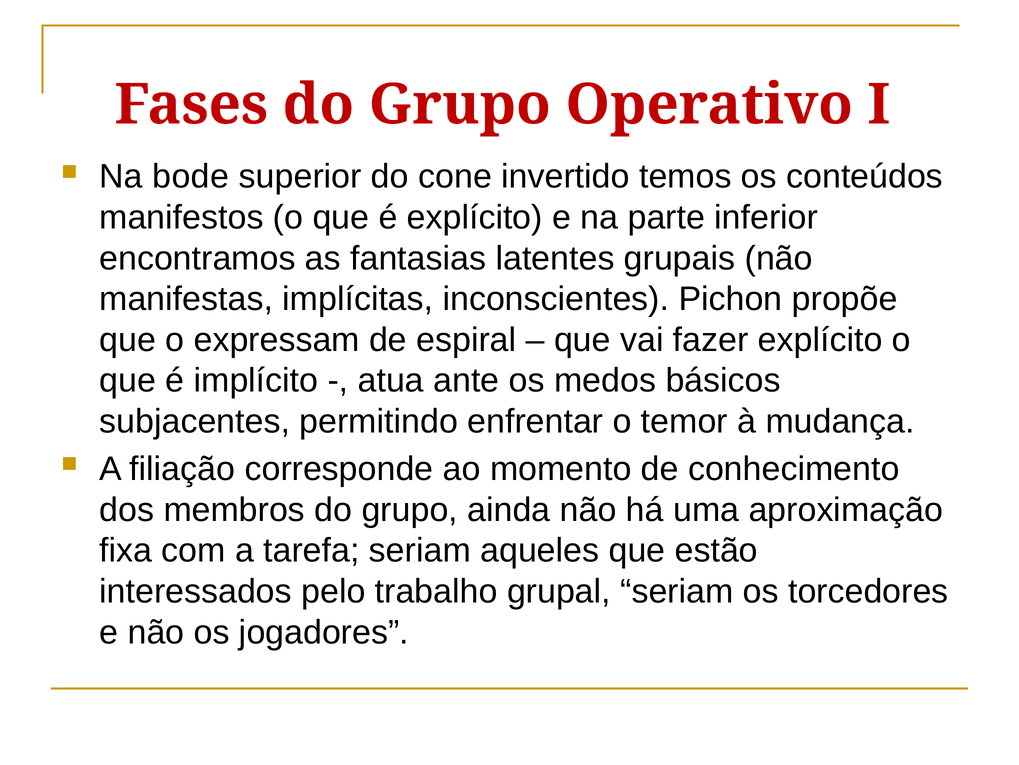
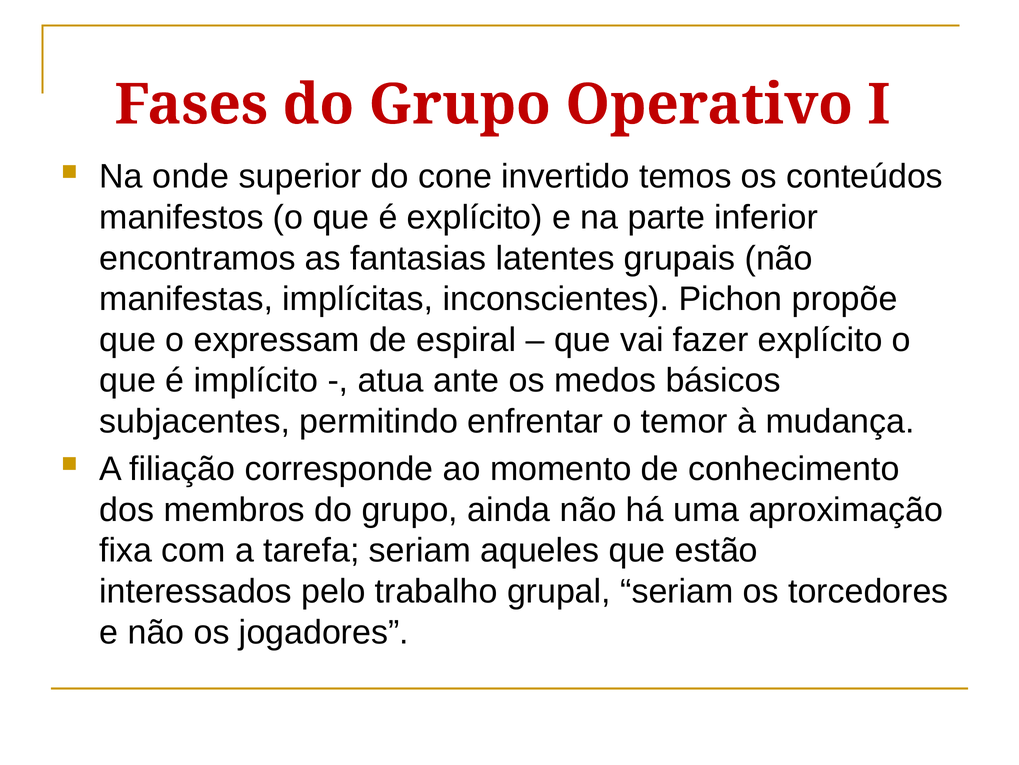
bode: bode -> onde
